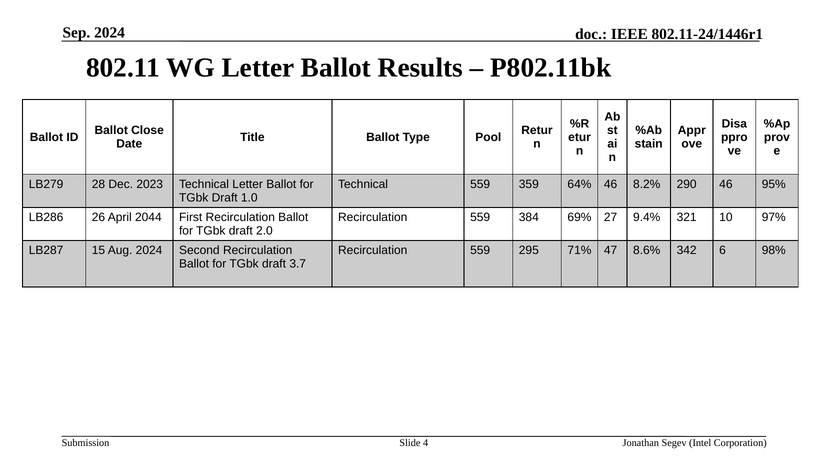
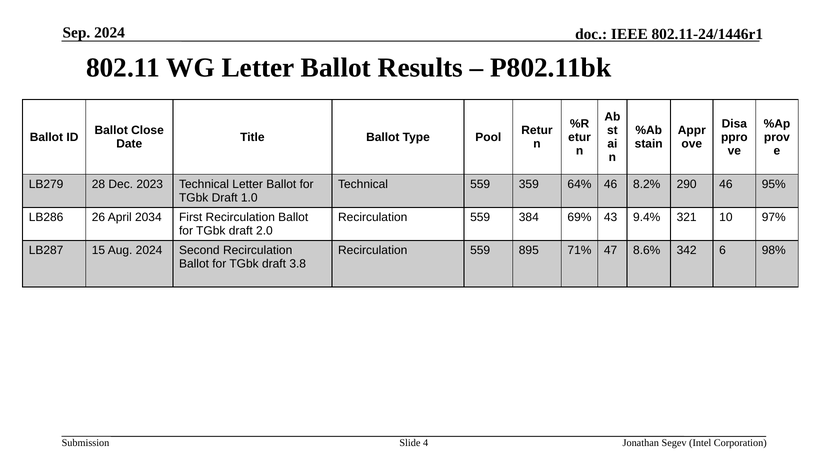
2044: 2044 -> 2034
27: 27 -> 43
295: 295 -> 895
3.7: 3.7 -> 3.8
